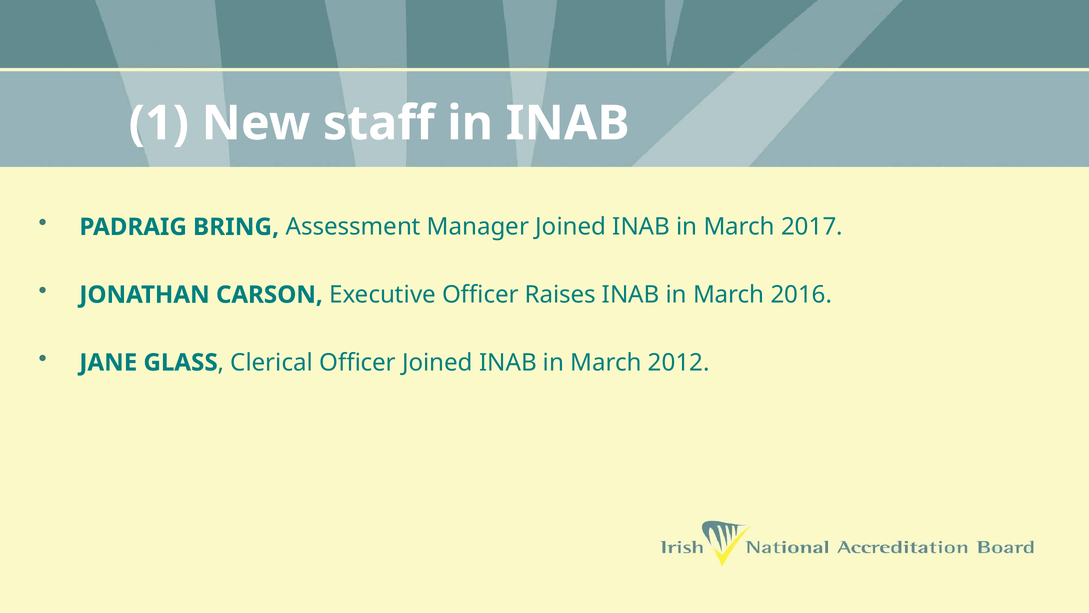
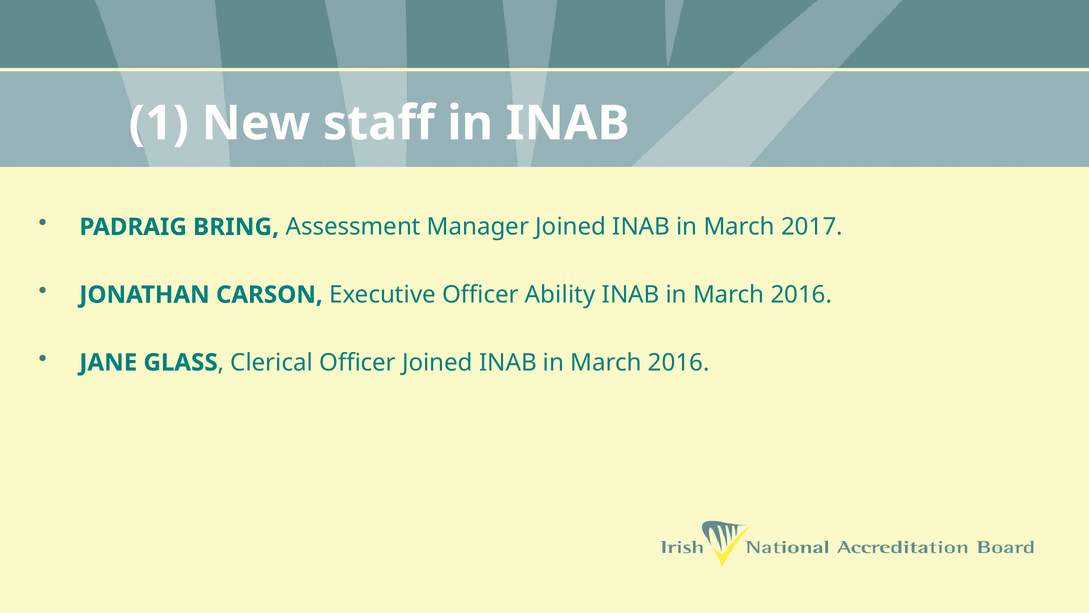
Raises: Raises -> Ability
2012 at (679, 362): 2012 -> 2016
